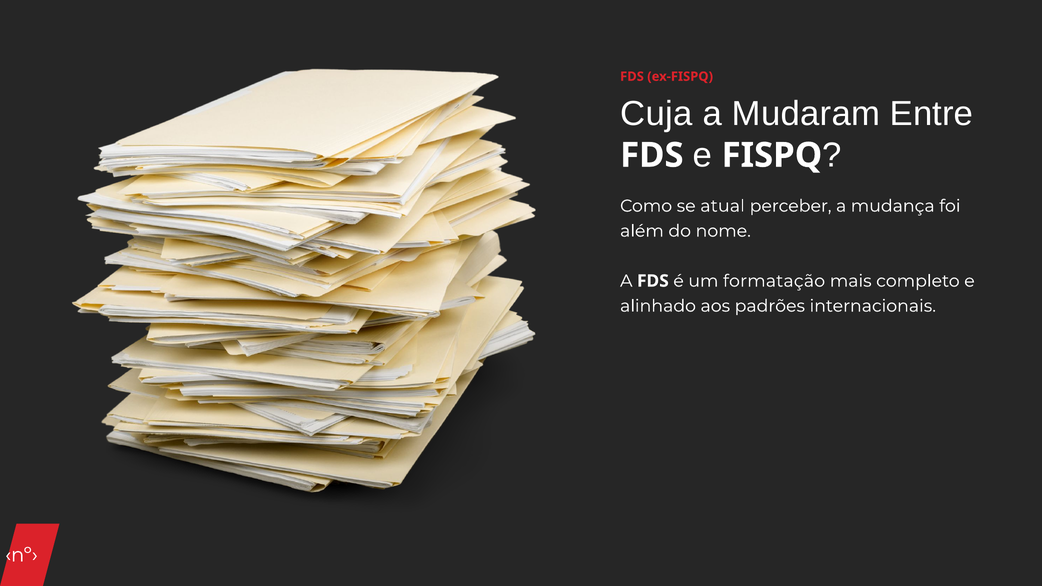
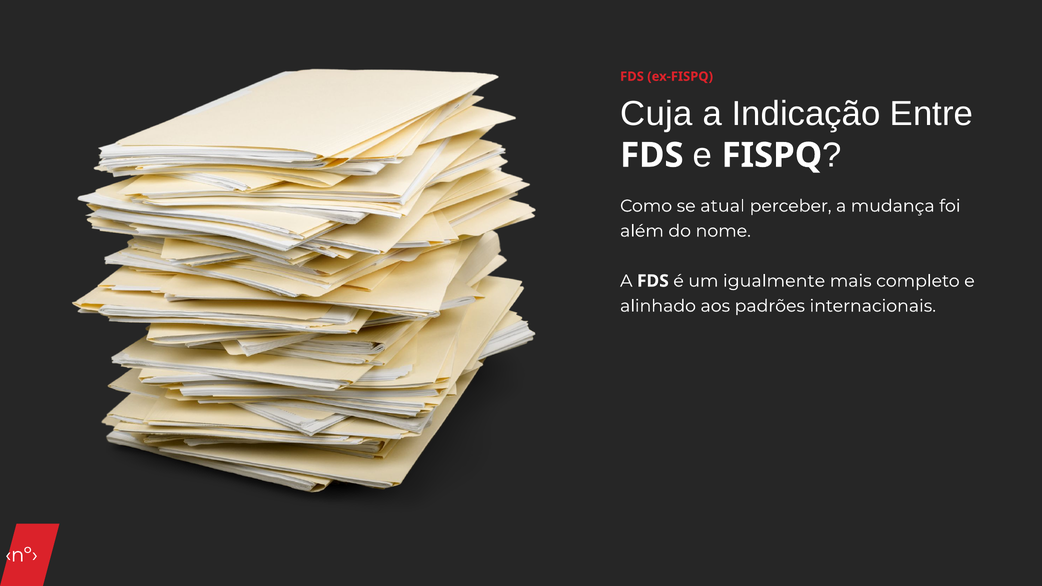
Mudaram: Mudaram -> Indicação
formatação: formatação -> igualmente
